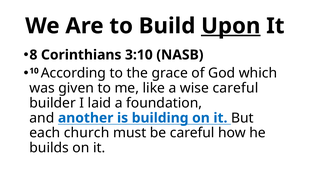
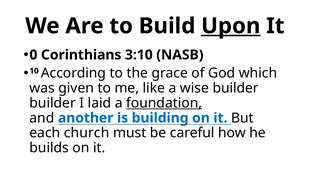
8: 8 -> 0
wise careful: careful -> builder
foundation underline: none -> present
